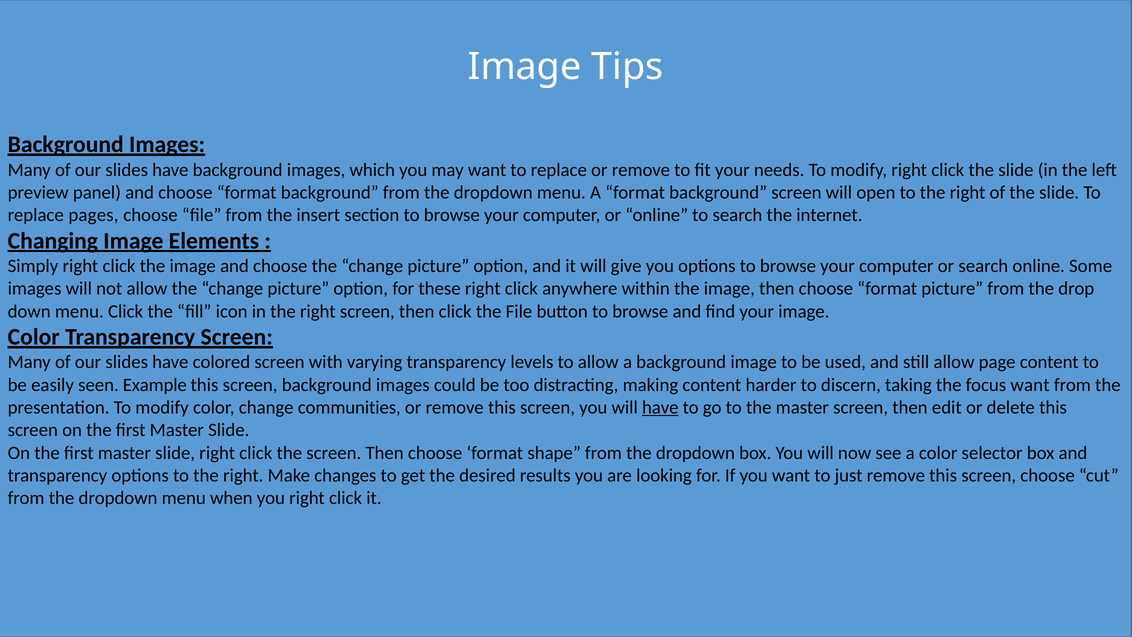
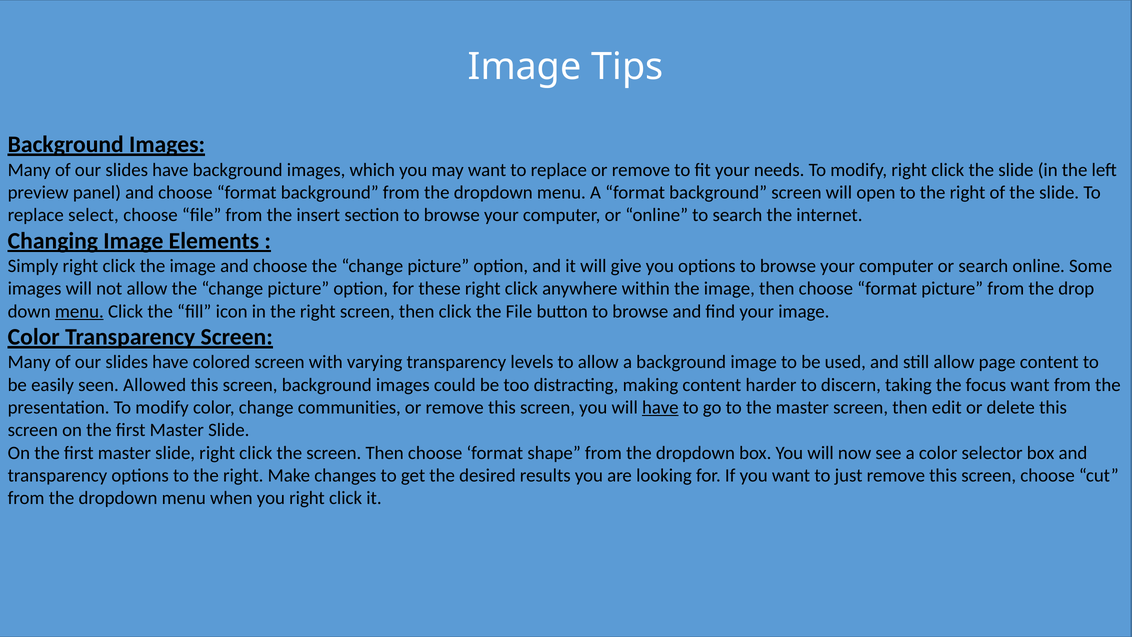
pages: pages -> select
menu at (79, 311) underline: none -> present
Example: Example -> Allowed
